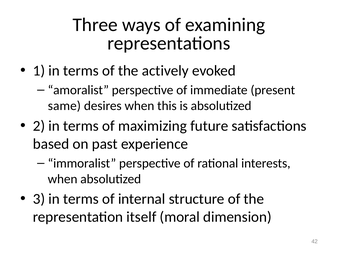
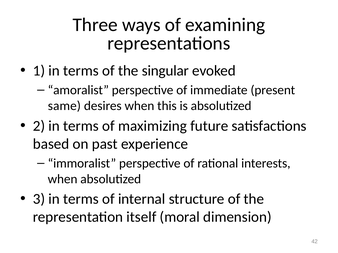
actively: actively -> singular
